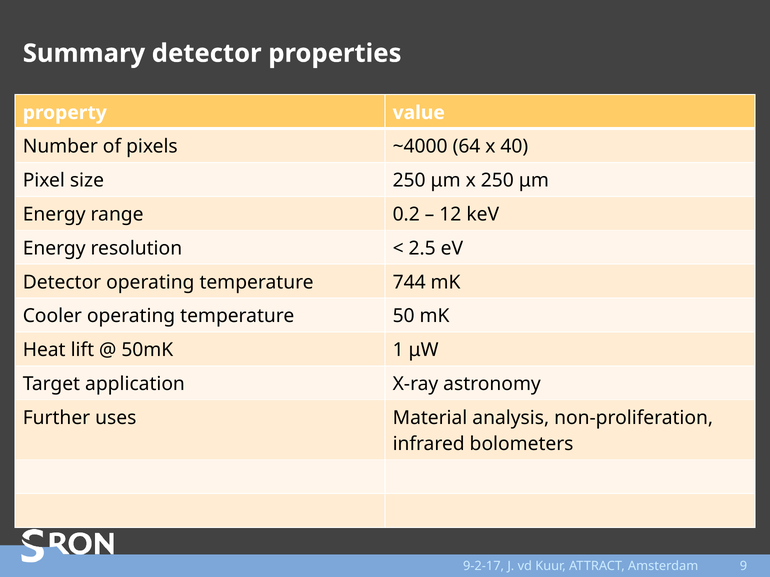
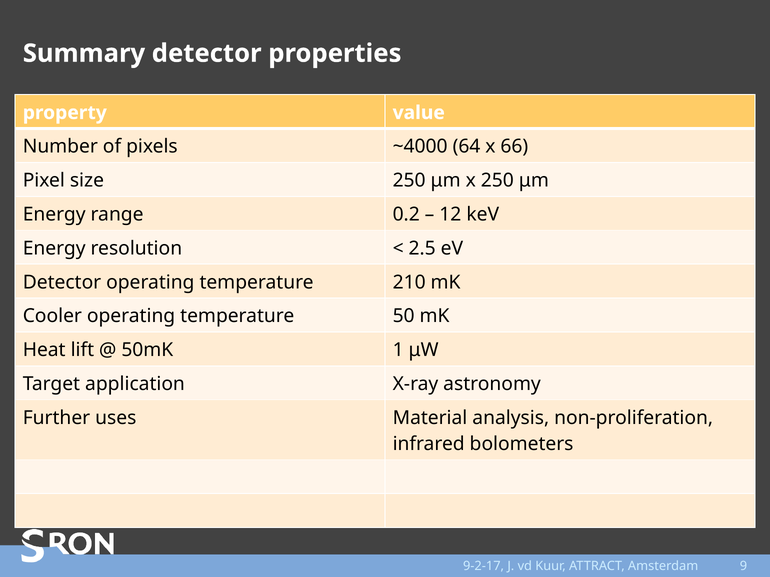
40: 40 -> 66
744: 744 -> 210
